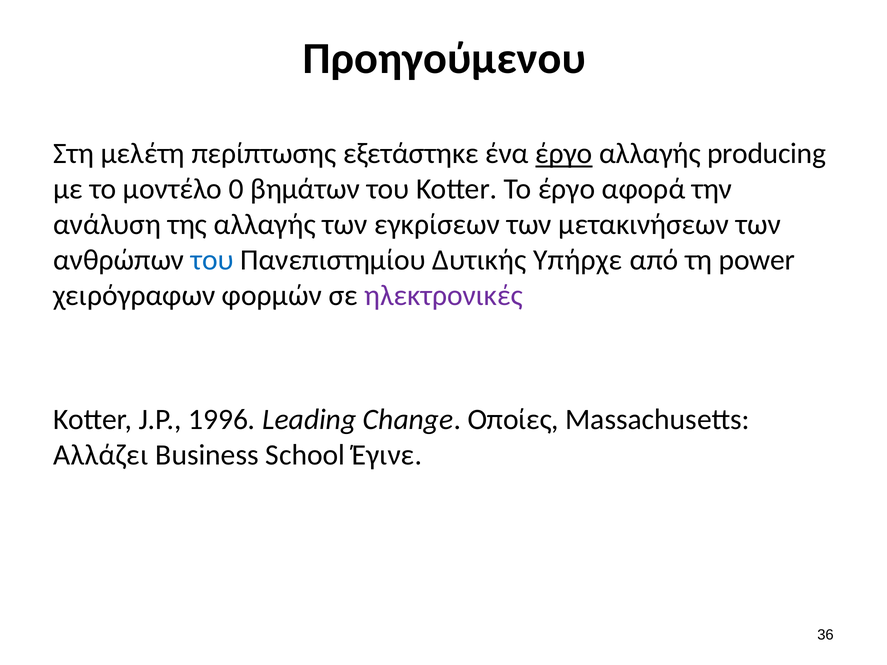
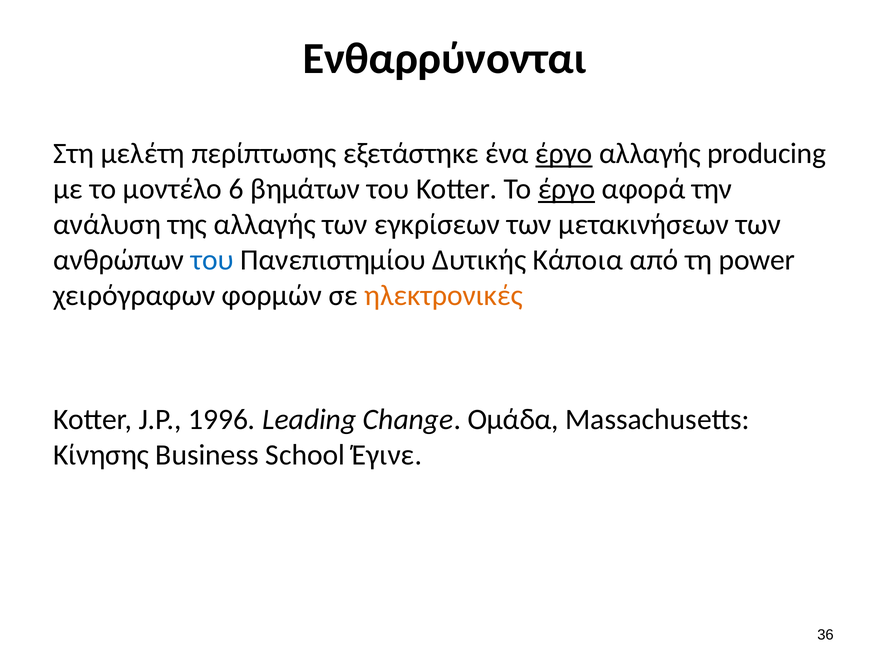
Προηγούμενου: Προηγούμενου -> Ενθαρρύνονται
0: 0 -> 6
έργο at (567, 189) underline: none -> present
Υπήρχε: Υπήρχε -> Κάποια
ηλεκτρονικές colour: purple -> orange
Οποίες: Οποίες -> Ομάδα
Αλλάζει: Αλλάζει -> Κίνησης
